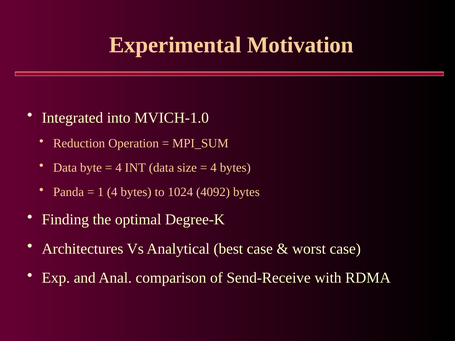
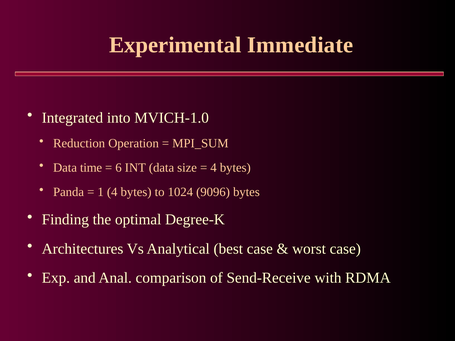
Motivation: Motivation -> Immediate
byte: byte -> time
4 at (119, 168): 4 -> 6
4092: 4092 -> 9096
